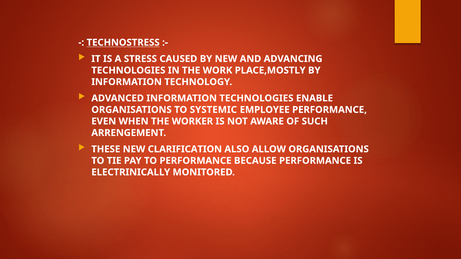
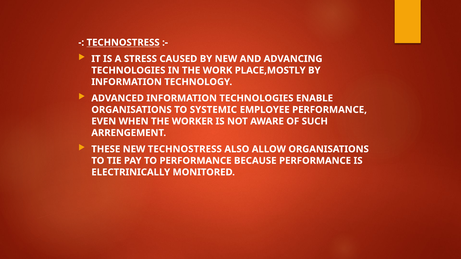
NEW CLARIFICATION: CLARIFICATION -> TECHNOSTRESS
